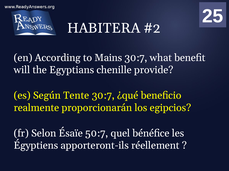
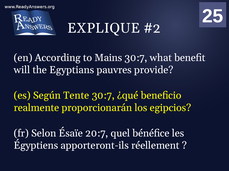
HABITERA: HABITERA -> EXPLIQUE
chenille: chenille -> pauvres
50:7: 50:7 -> 20:7
